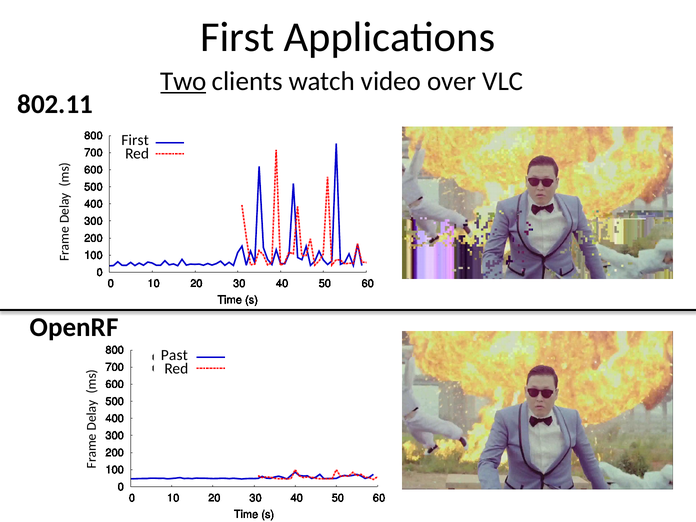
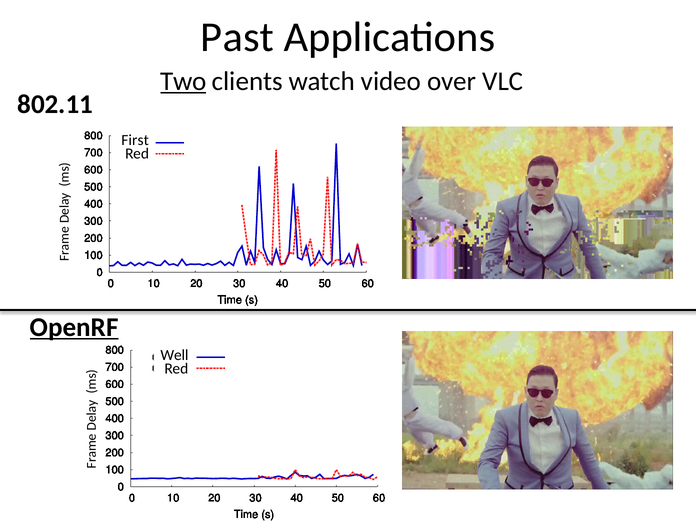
First at (237, 37): First -> Past
OpenRF underline: none -> present
Past: Past -> Well
